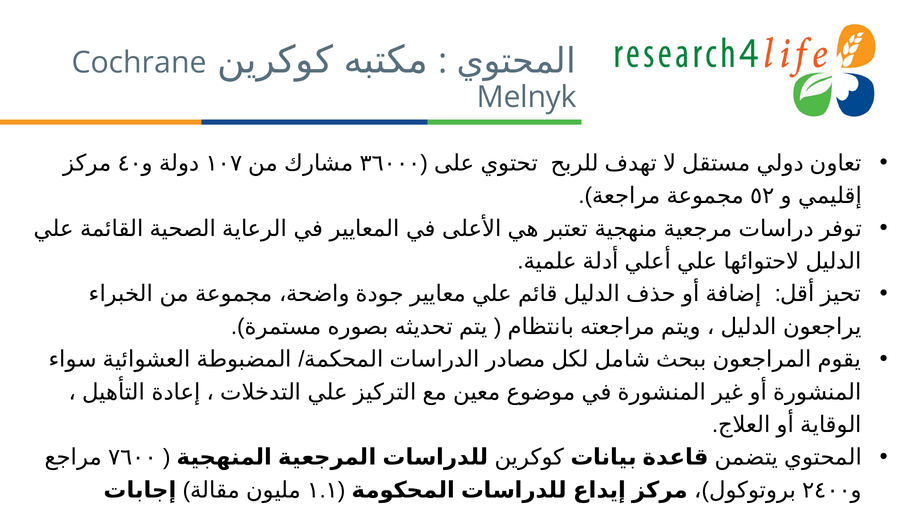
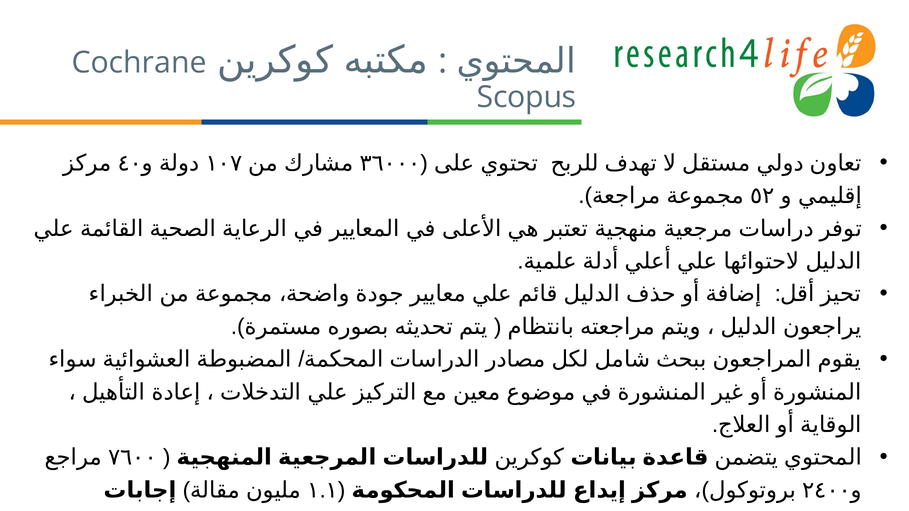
Melnyk: Melnyk -> Scopus
